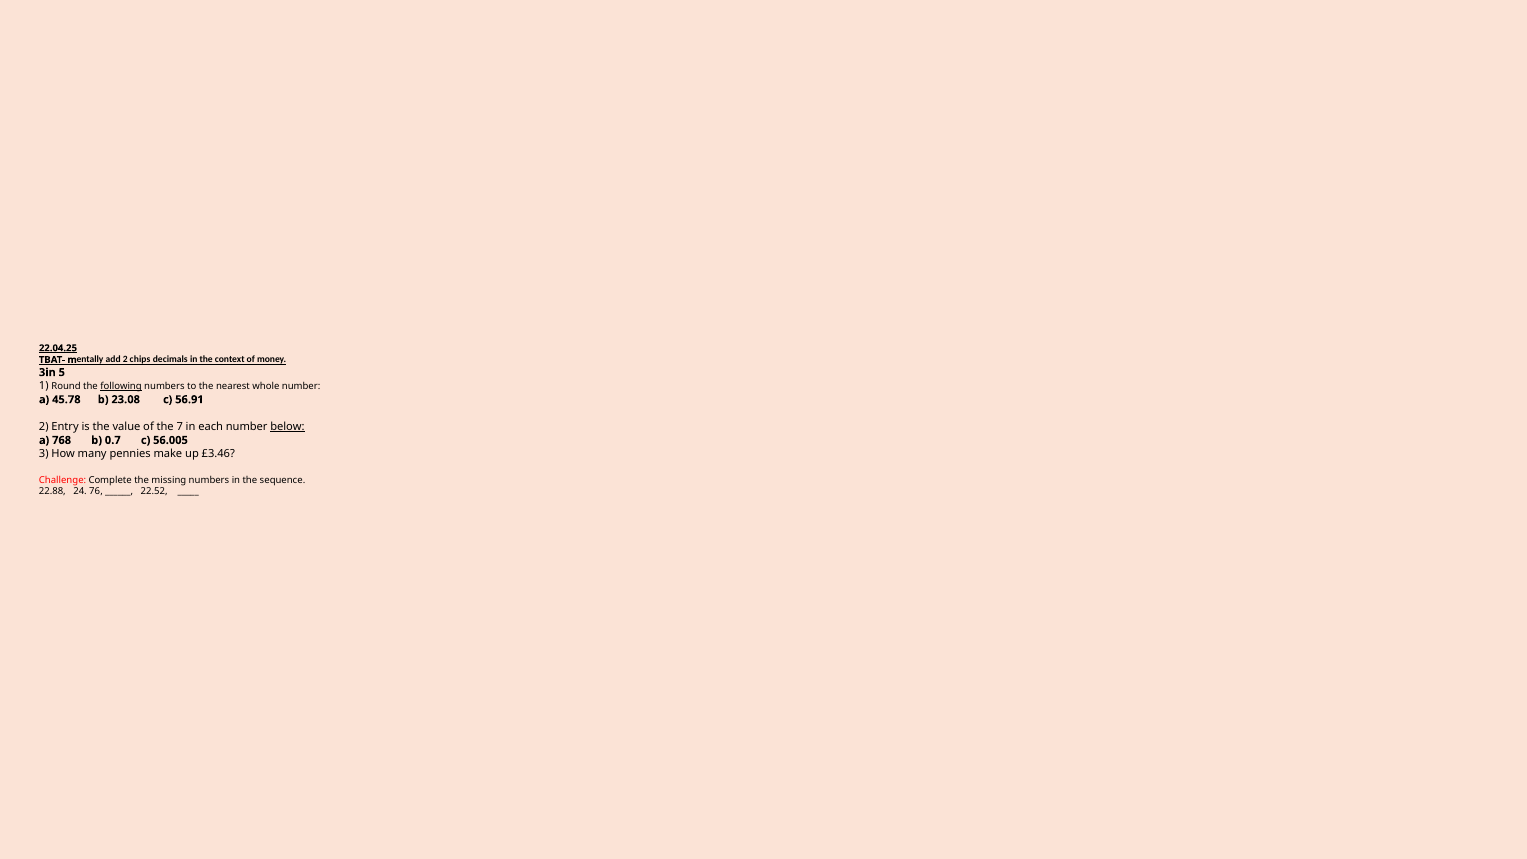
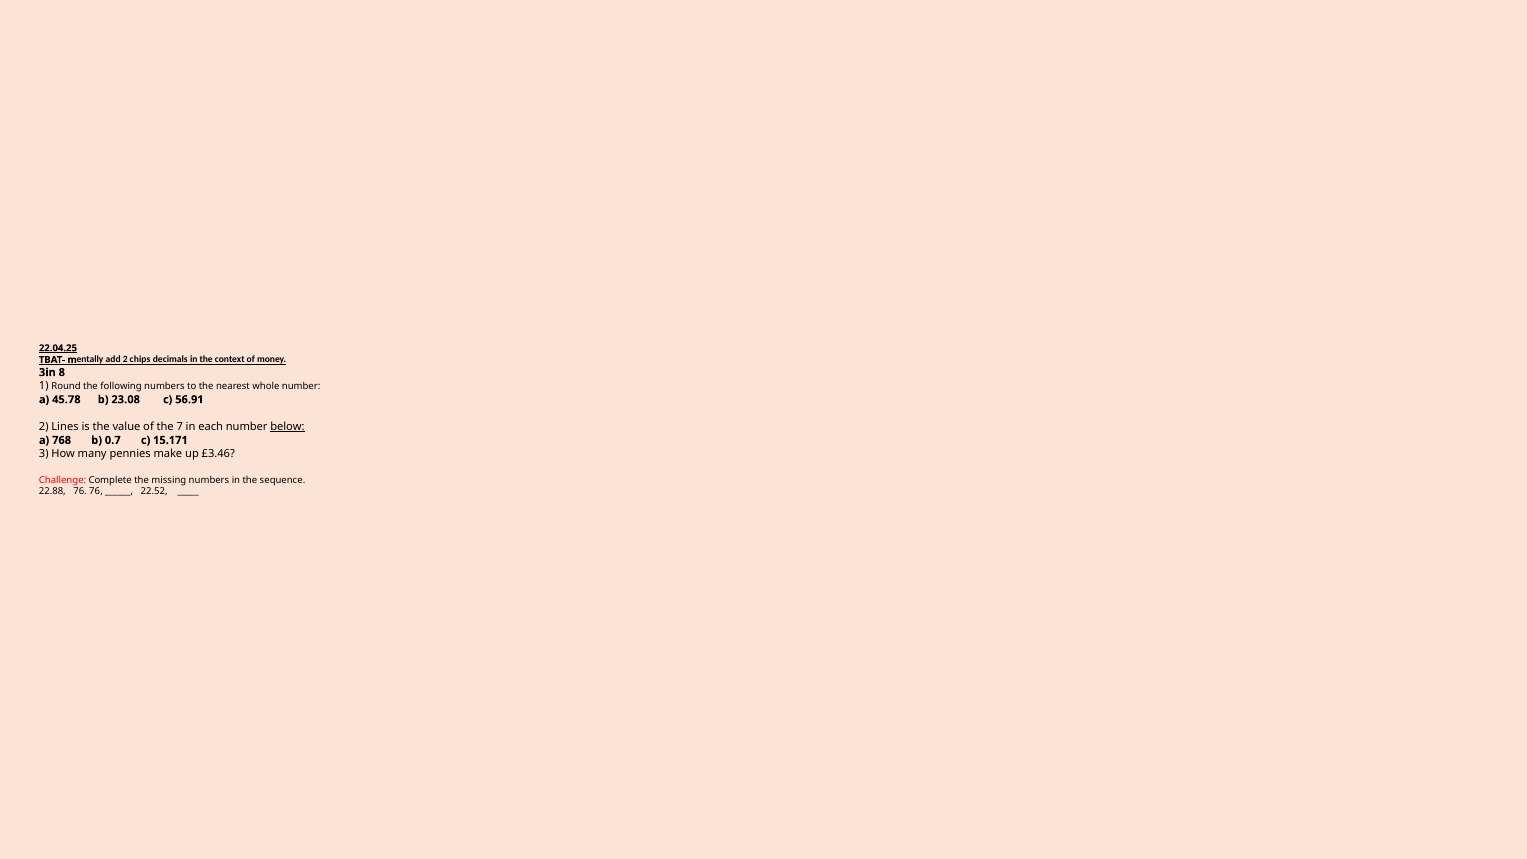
5: 5 -> 8
following underline: present -> none
Entry: Entry -> Lines
56.005: 56.005 -> 15.171
22.88 24: 24 -> 76
